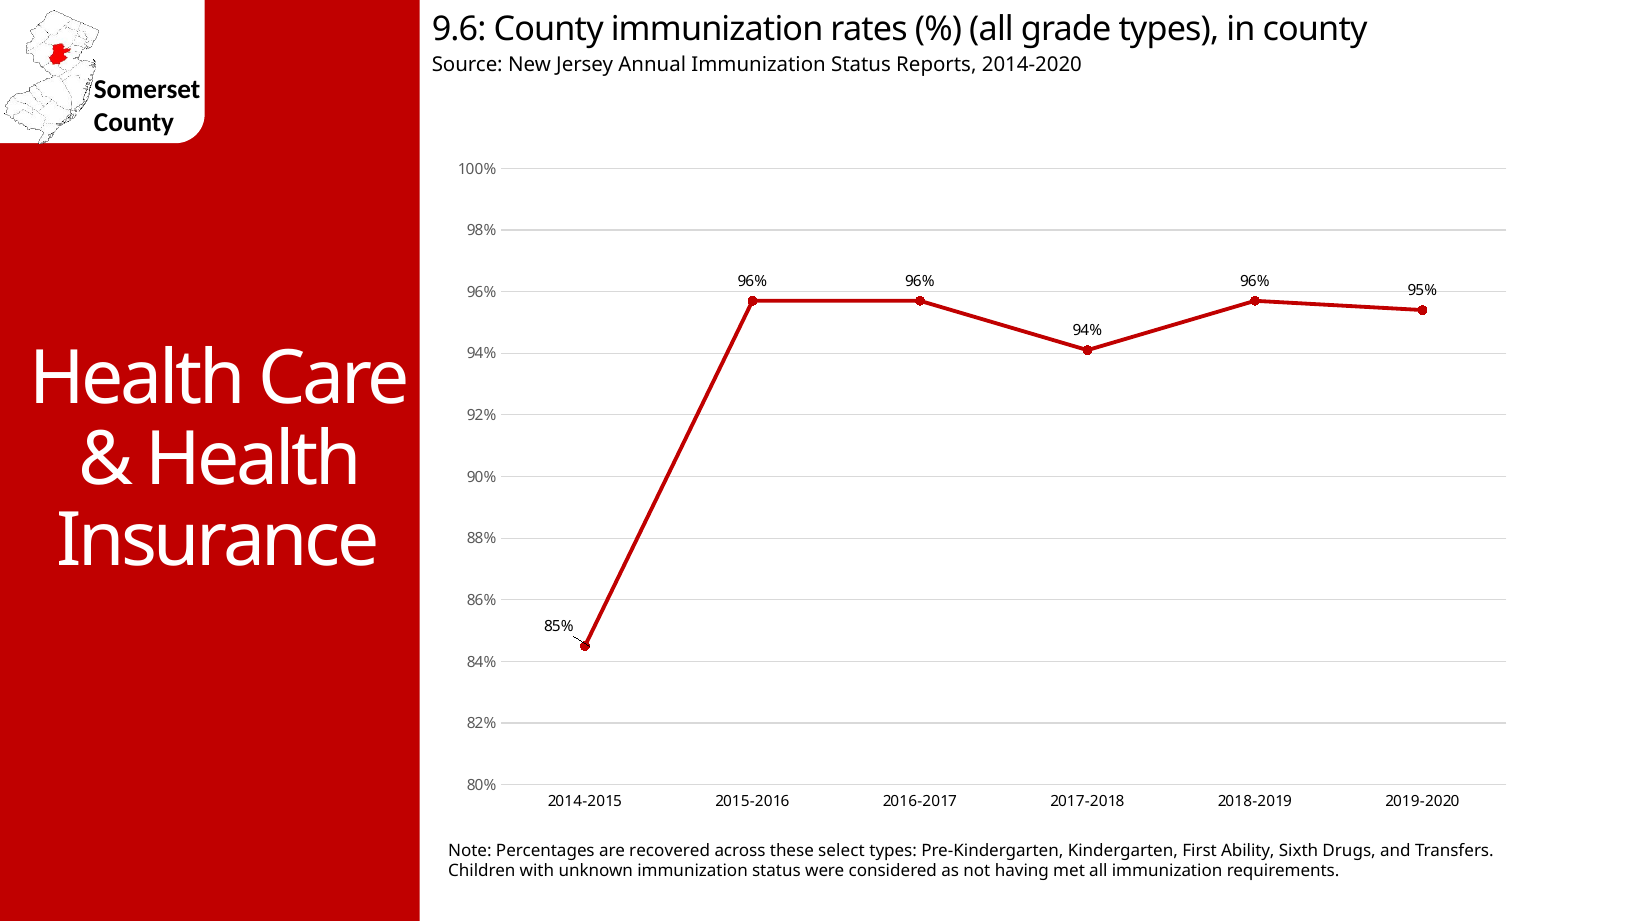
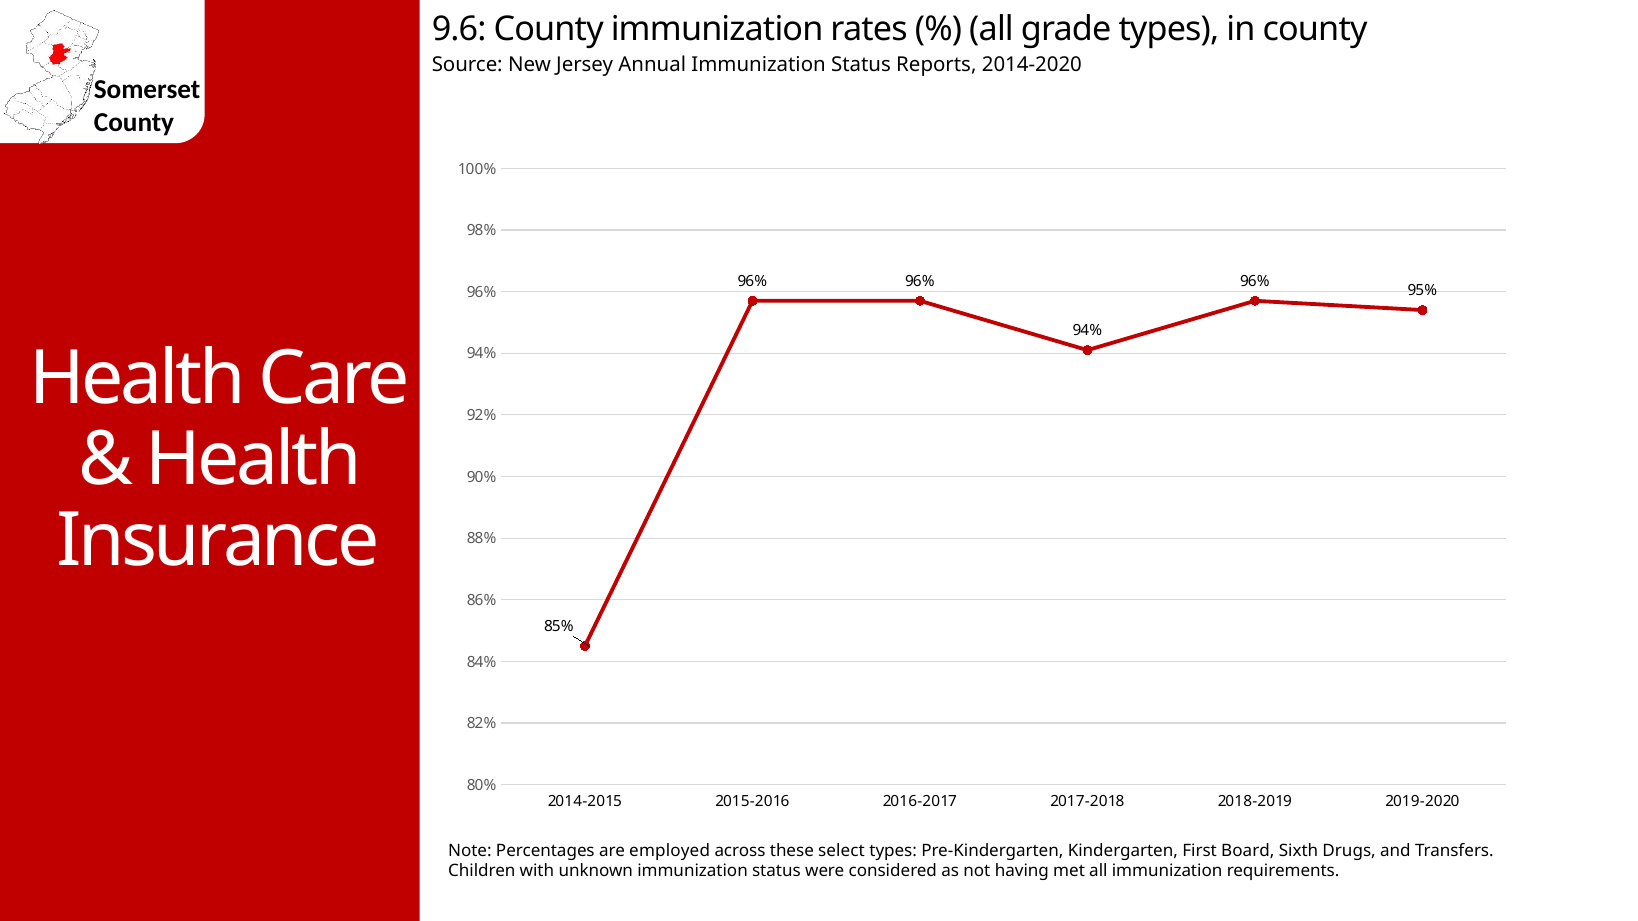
recovered: recovered -> employed
Ability: Ability -> Board
